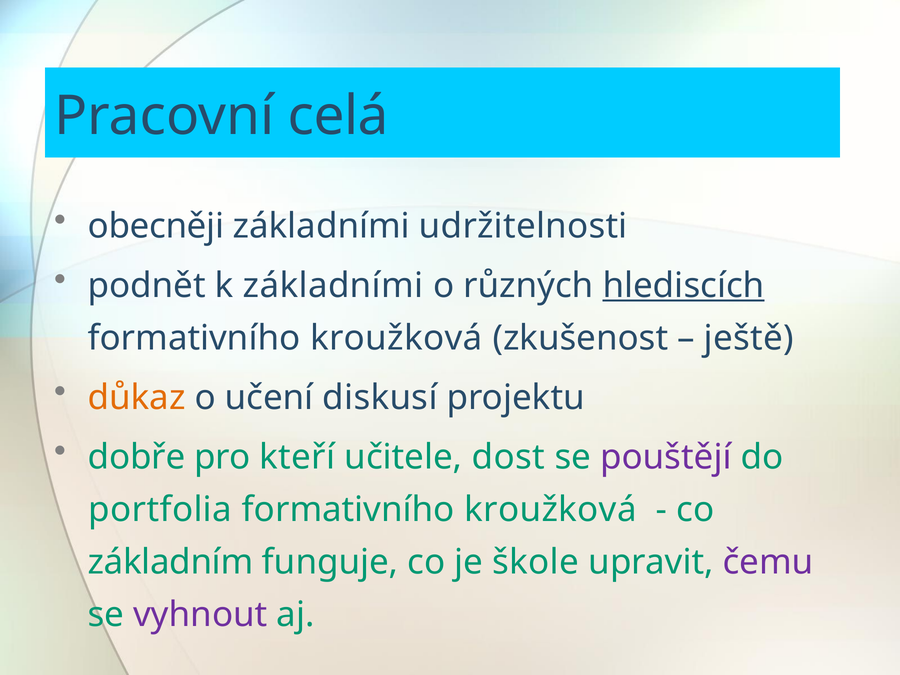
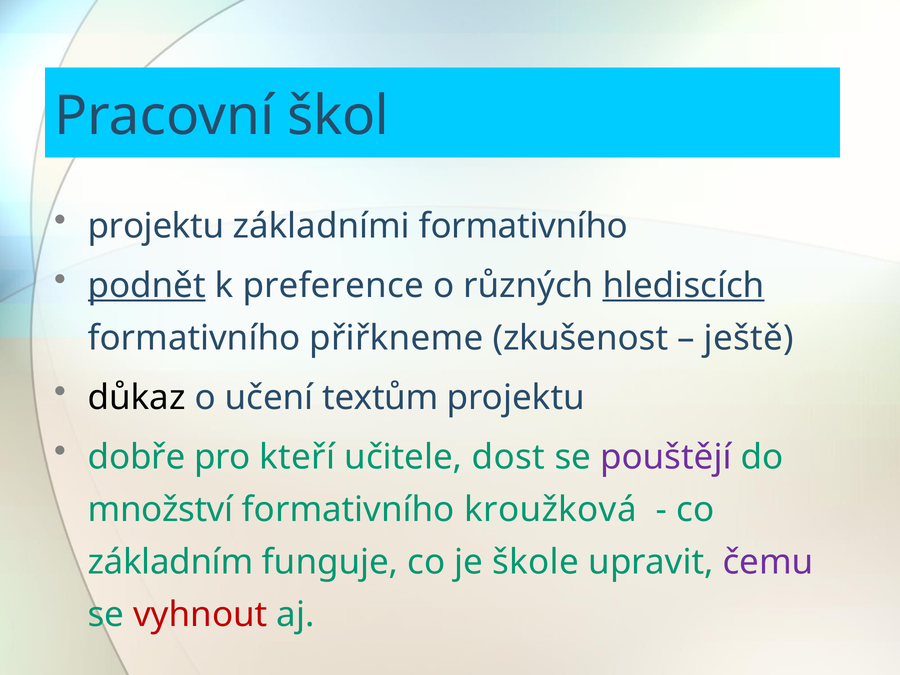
celá: celá -> škol
obecněji at (156, 226): obecněji -> projektu
základními udržitelnosti: udržitelnosti -> formativního
podnět underline: none -> present
k základními: základními -> preference
kroužková at (396, 338): kroužková -> přiřkneme
důkaz colour: orange -> black
diskusí: diskusí -> textům
portfolia: portfolia -> množství
vyhnout colour: purple -> red
